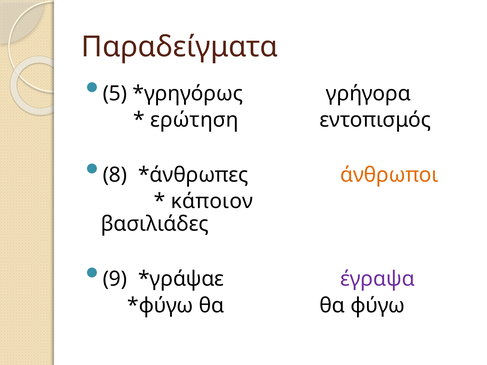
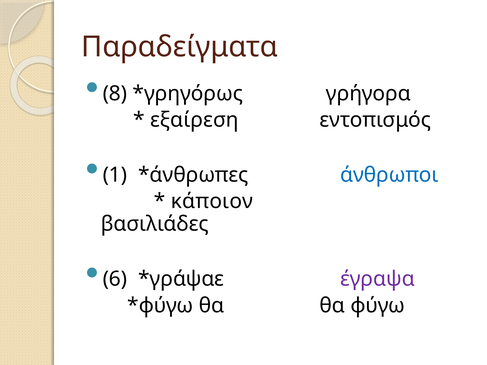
5: 5 -> 8
ερώτηση: ερώτηση -> εξαίρεση
8: 8 -> 1
άνθρωποι colour: orange -> blue
9: 9 -> 6
